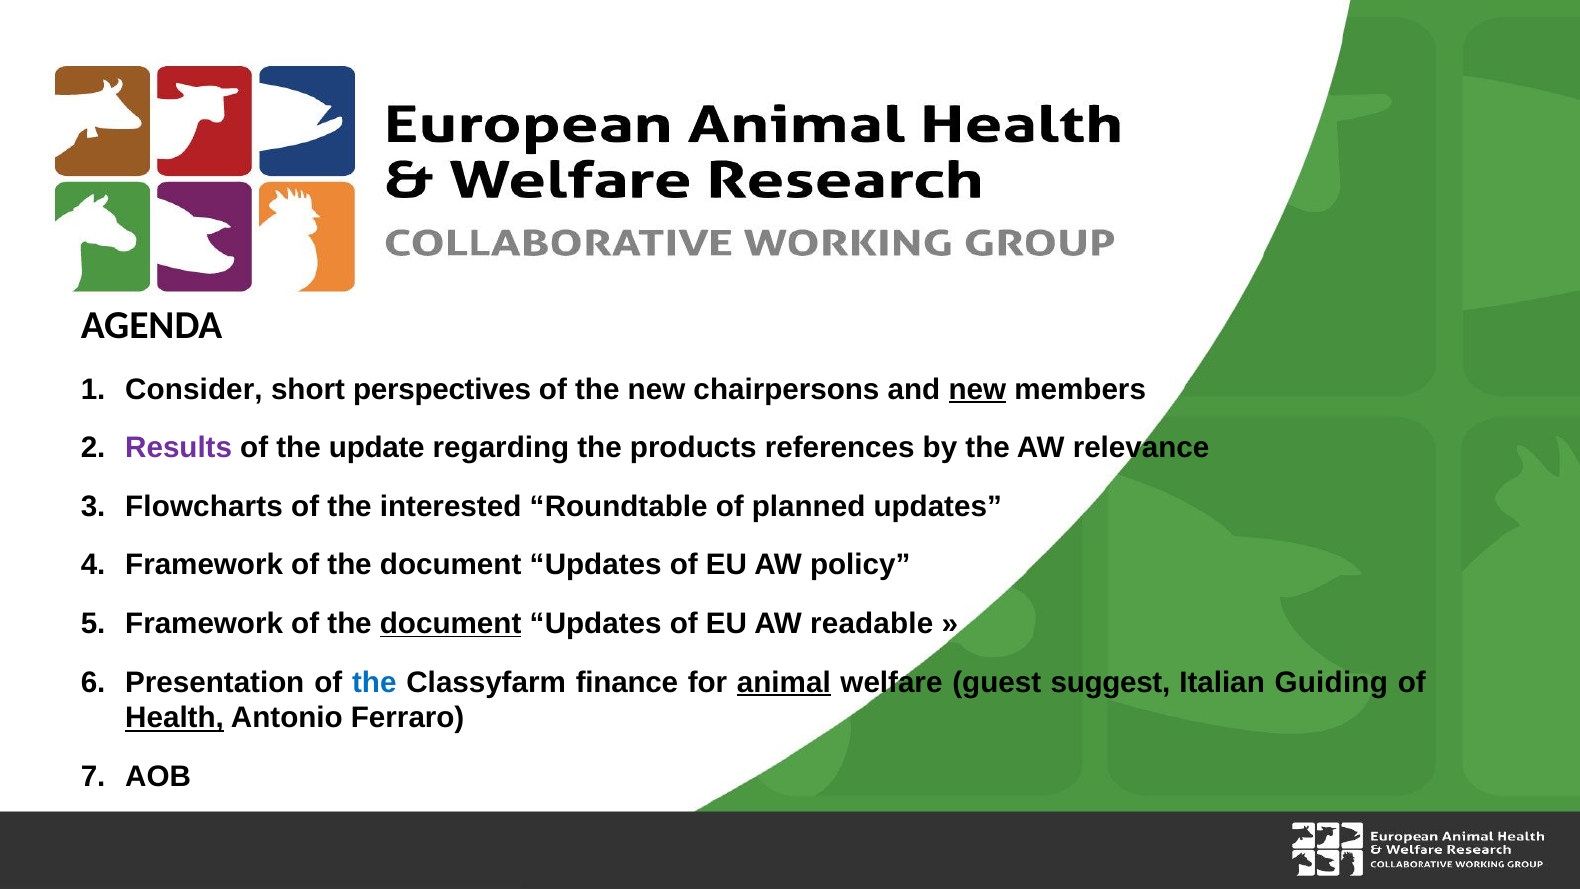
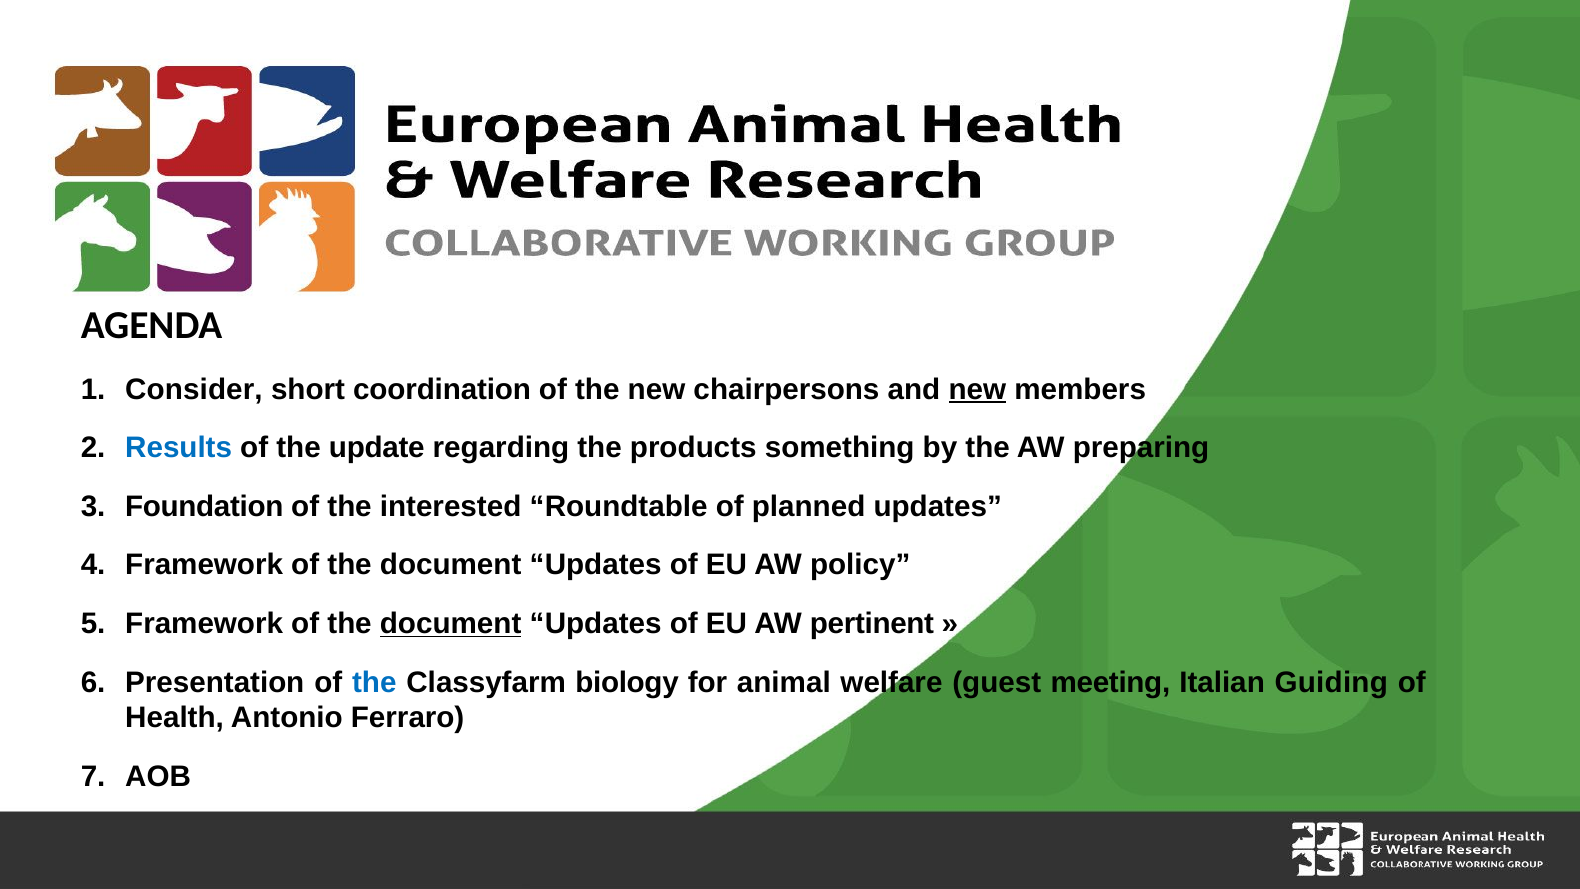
perspectives: perspectives -> coordination
Results colour: purple -> blue
references: references -> something
relevance: relevance -> preparing
Flowcharts: Flowcharts -> Foundation
readable: readable -> pertinent
finance: finance -> biology
animal underline: present -> none
suggest: suggest -> meeting
Health underline: present -> none
